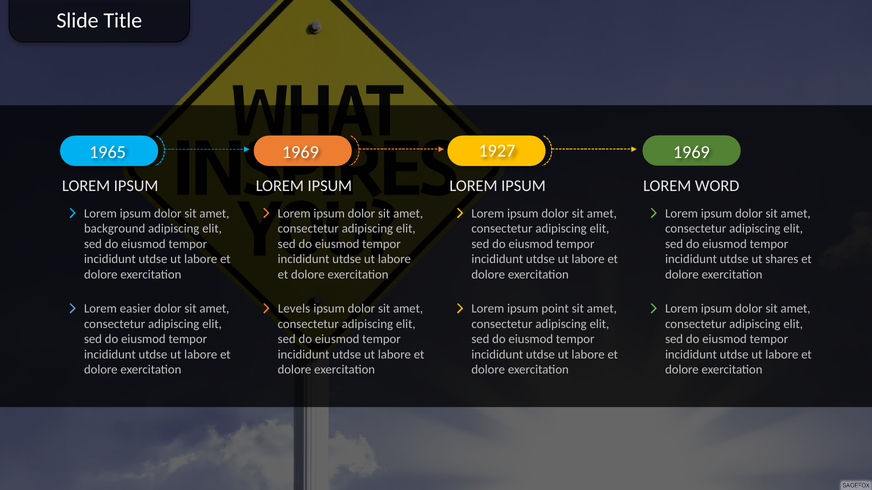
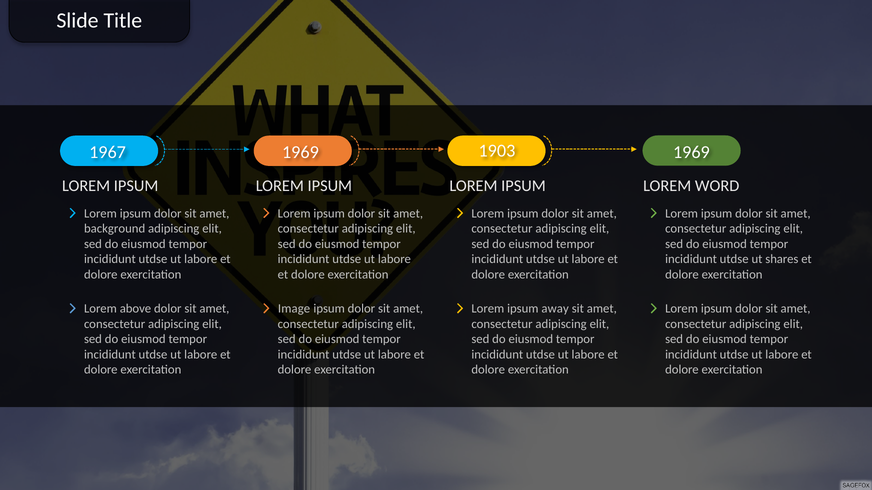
1965: 1965 -> 1967
1927: 1927 -> 1903
easier: easier -> above
Levels: Levels -> Image
point: point -> away
